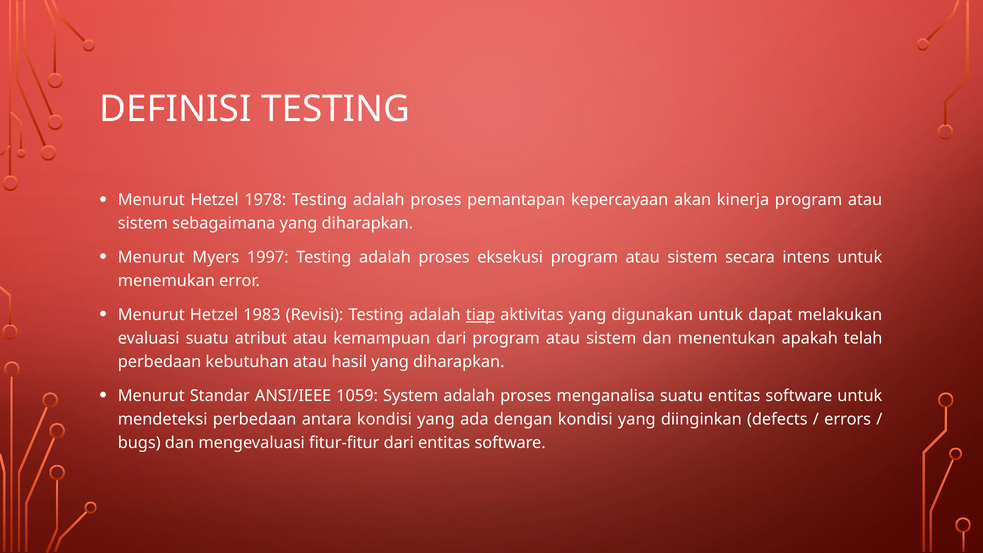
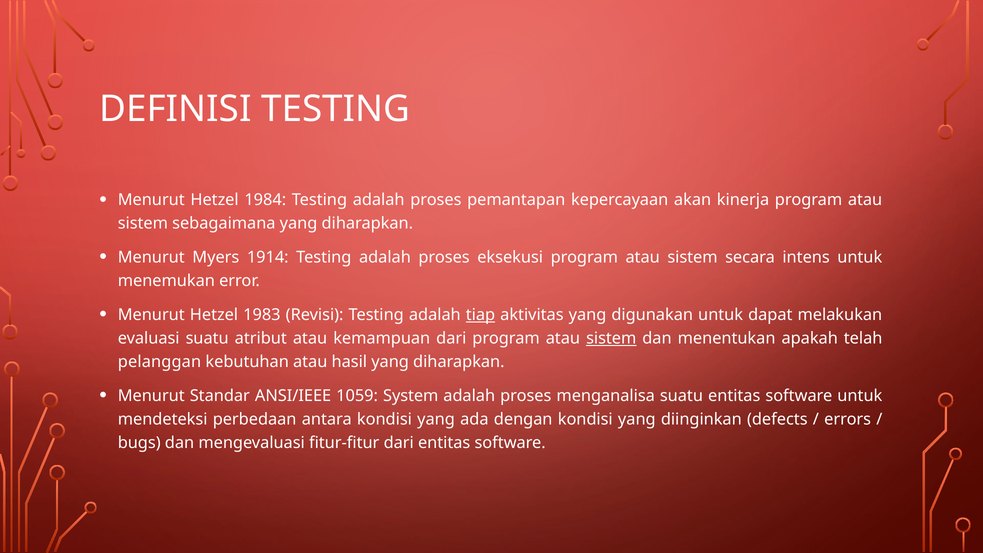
1978: 1978 -> 1984
1997: 1997 -> 1914
sistem at (611, 338) underline: none -> present
perbedaan at (160, 362): perbedaan -> pelanggan
